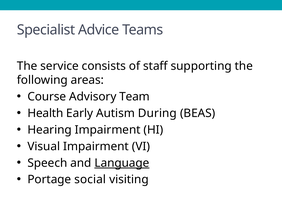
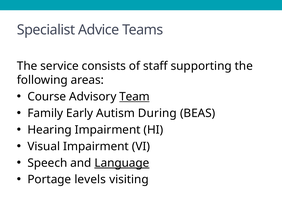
Team underline: none -> present
Health: Health -> Family
social: social -> levels
